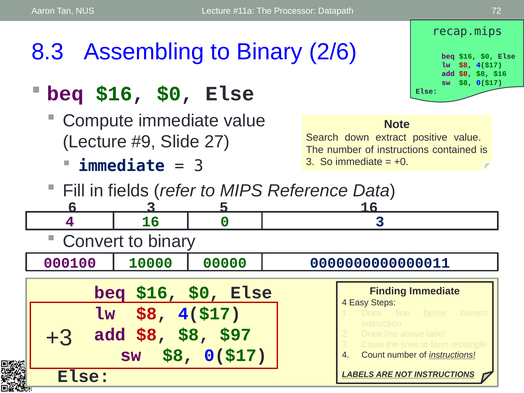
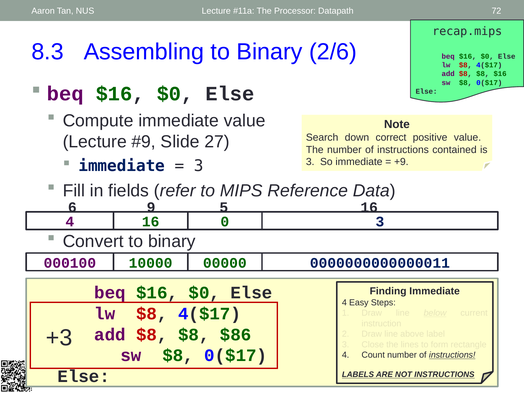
extract: extract -> correct
+0: +0 -> +9
6 3: 3 -> 9
$97: $97 -> $86
